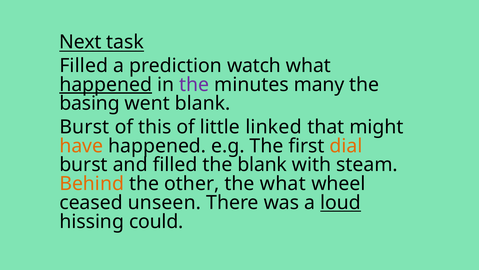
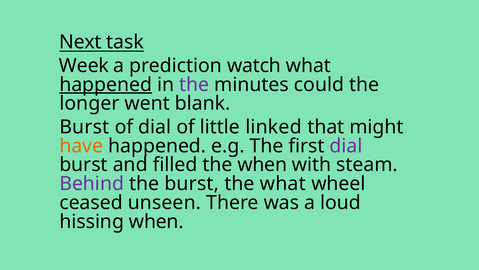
Filled at (84, 65): Filled -> Week
many: many -> could
basing: basing -> longer
of this: this -> dial
dial at (346, 146) colour: orange -> purple
the blank: blank -> when
Behind colour: orange -> purple
the other: other -> burst
loud underline: present -> none
hissing could: could -> when
